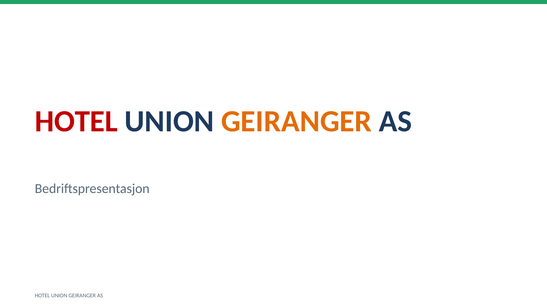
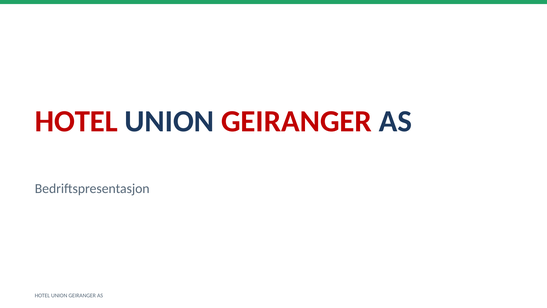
GEIRANGER at (296, 121) colour: orange -> red
